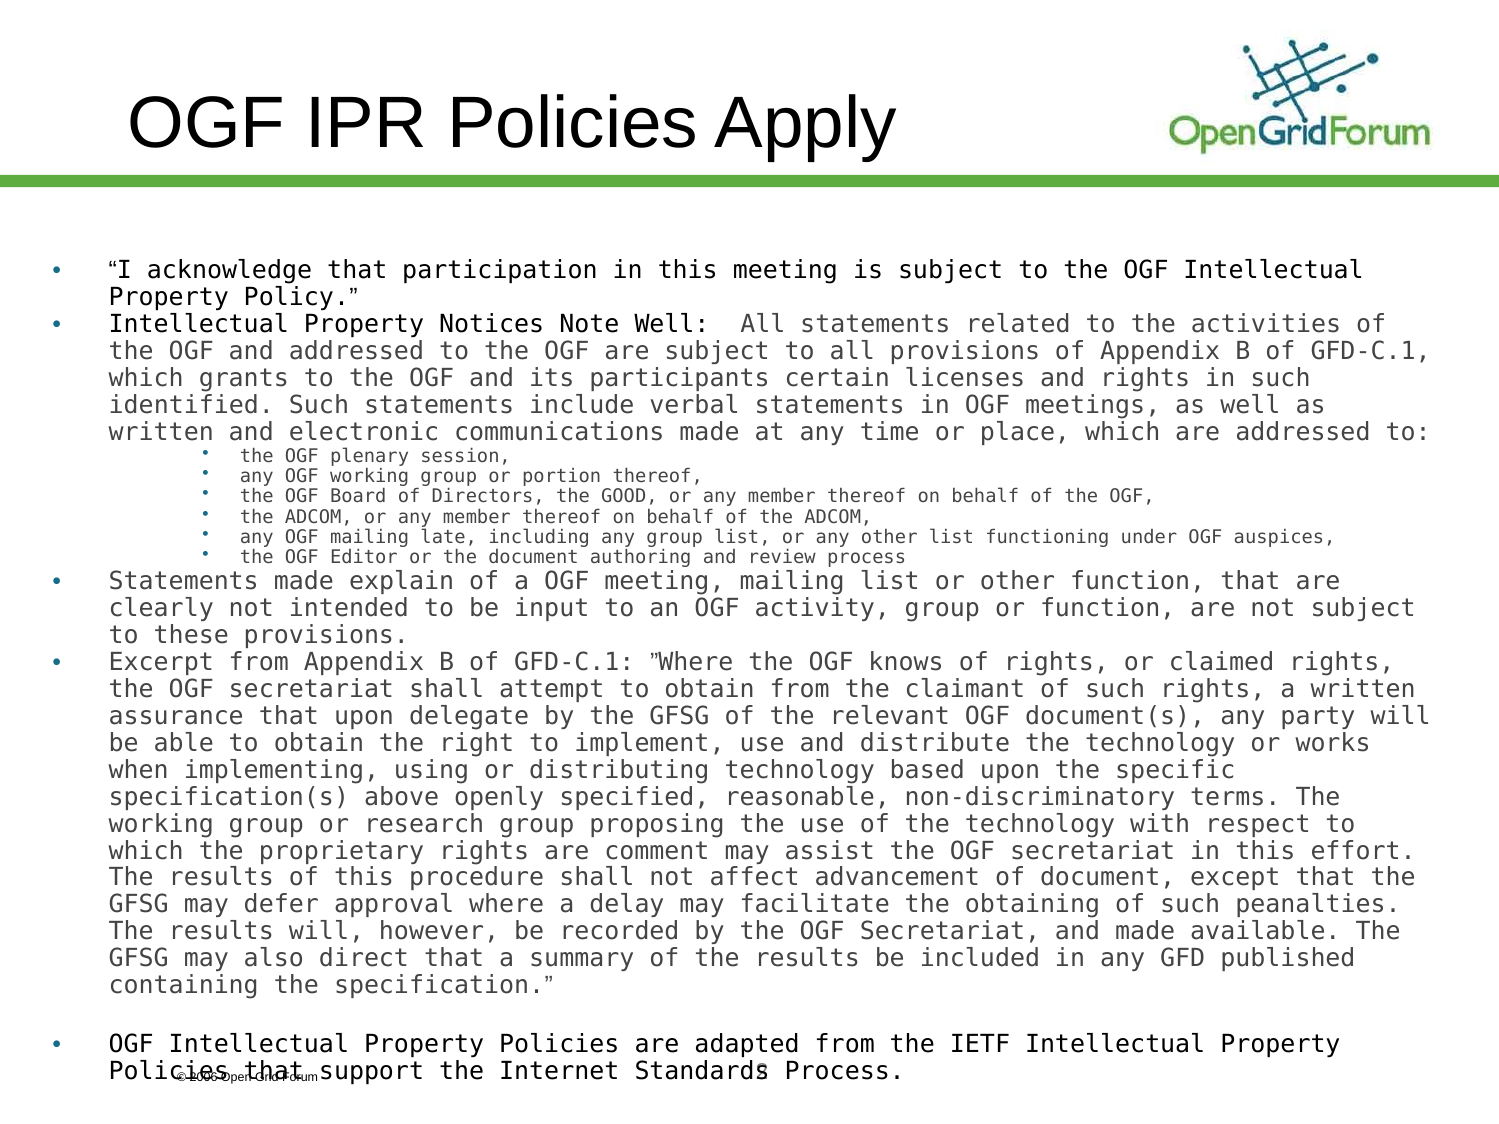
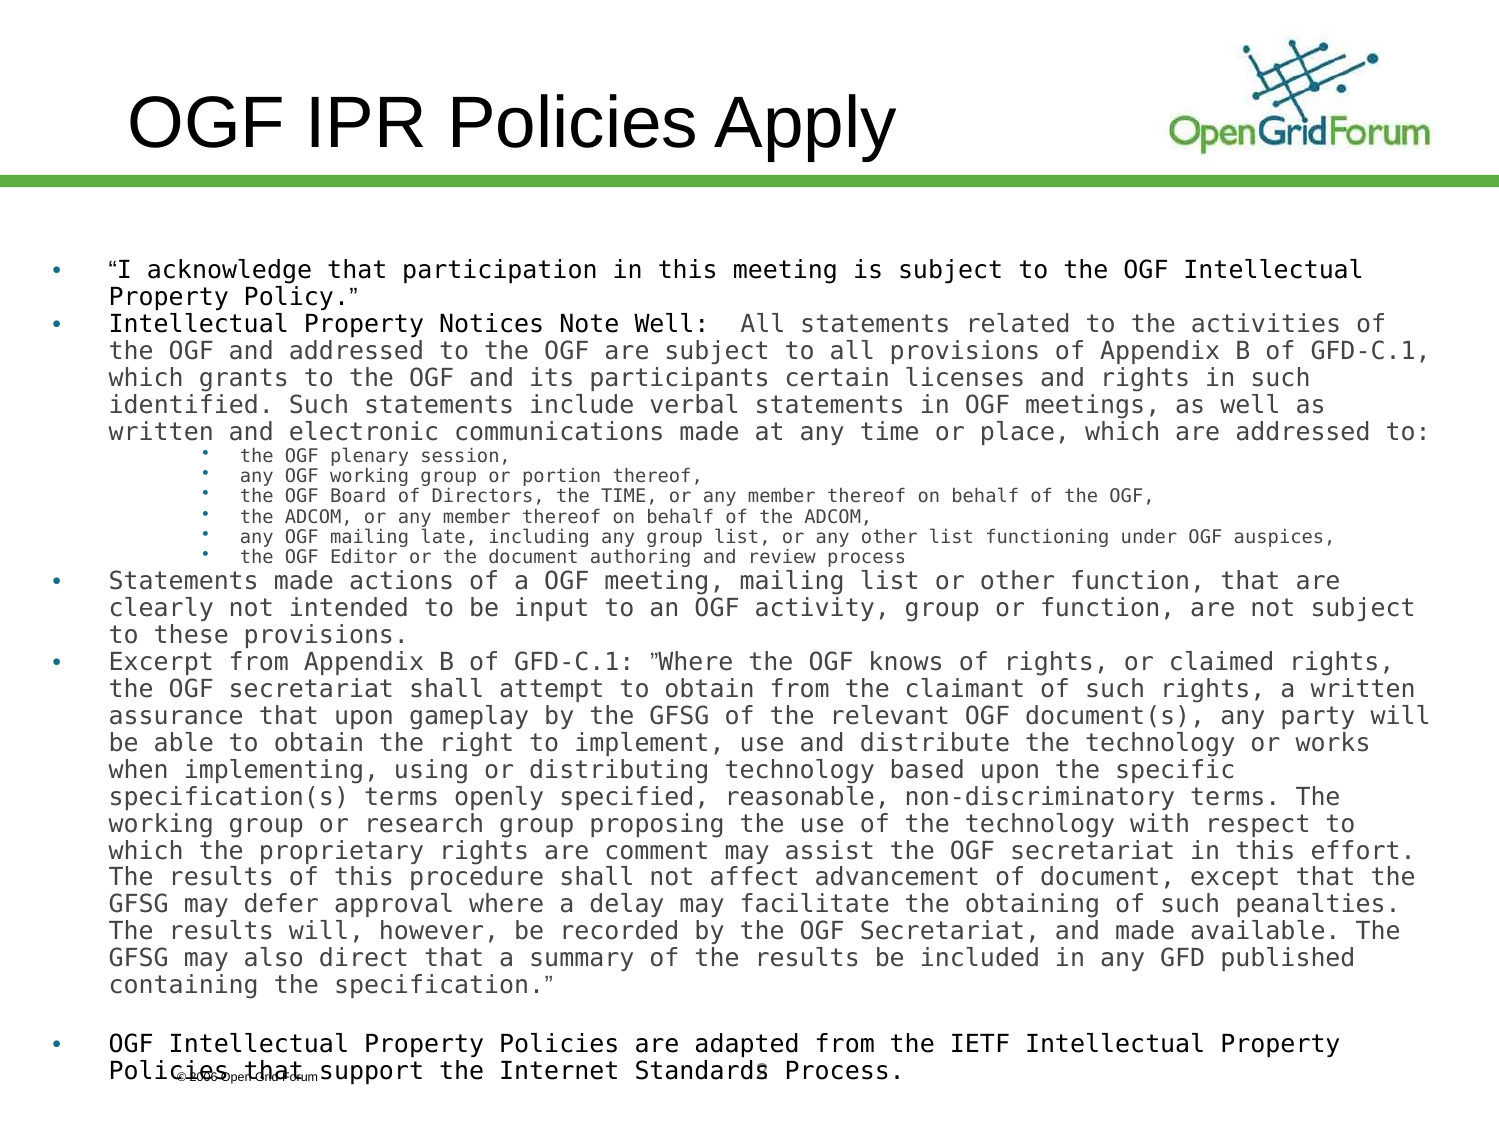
the GOOD: GOOD -> TIME
explain: explain -> actions
delegate: delegate -> gameplay
specification(s above: above -> terms
